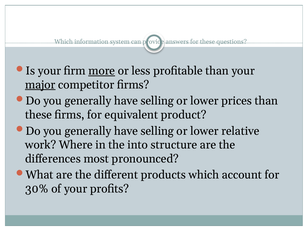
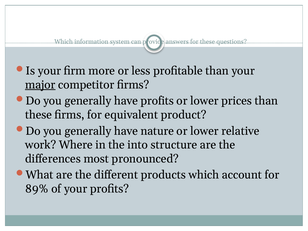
more underline: present -> none
selling at (157, 101): selling -> profits
selling at (157, 131): selling -> nature
30%: 30% -> 89%
